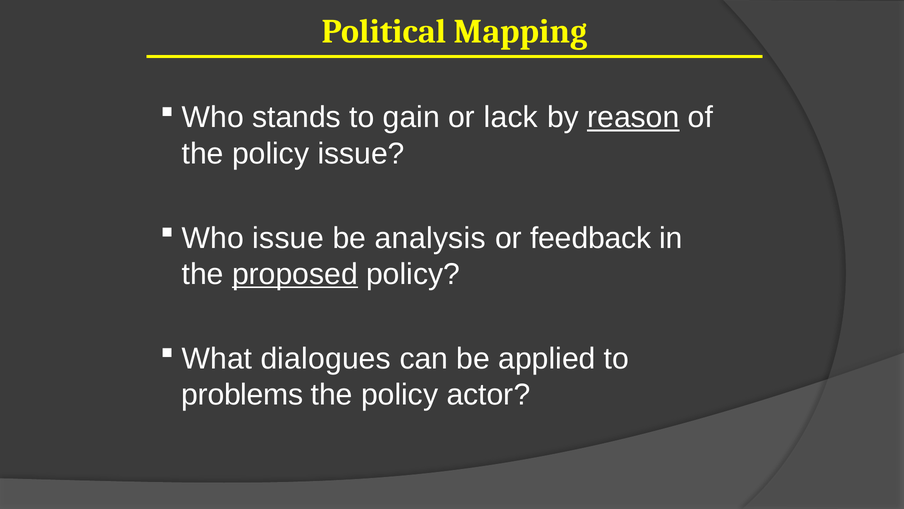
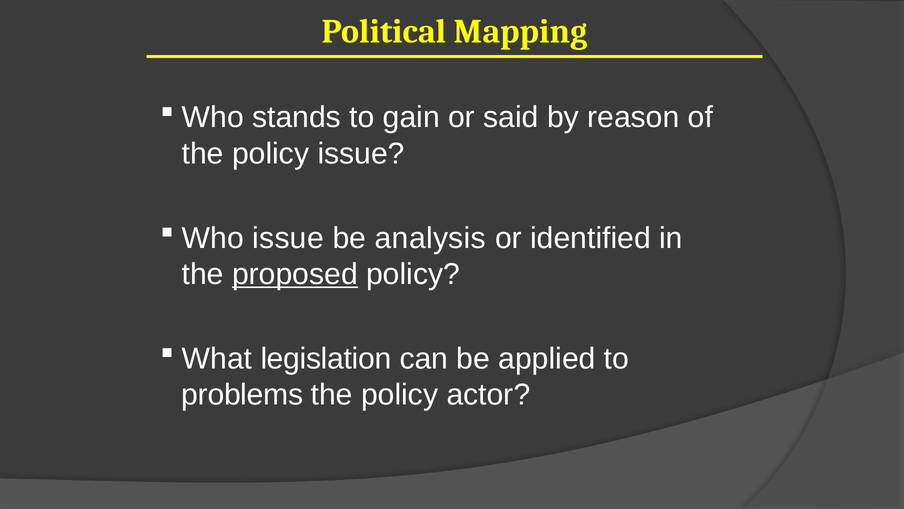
lack: lack -> said
reason underline: present -> none
feedback: feedback -> identified
dialogues: dialogues -> legislation
